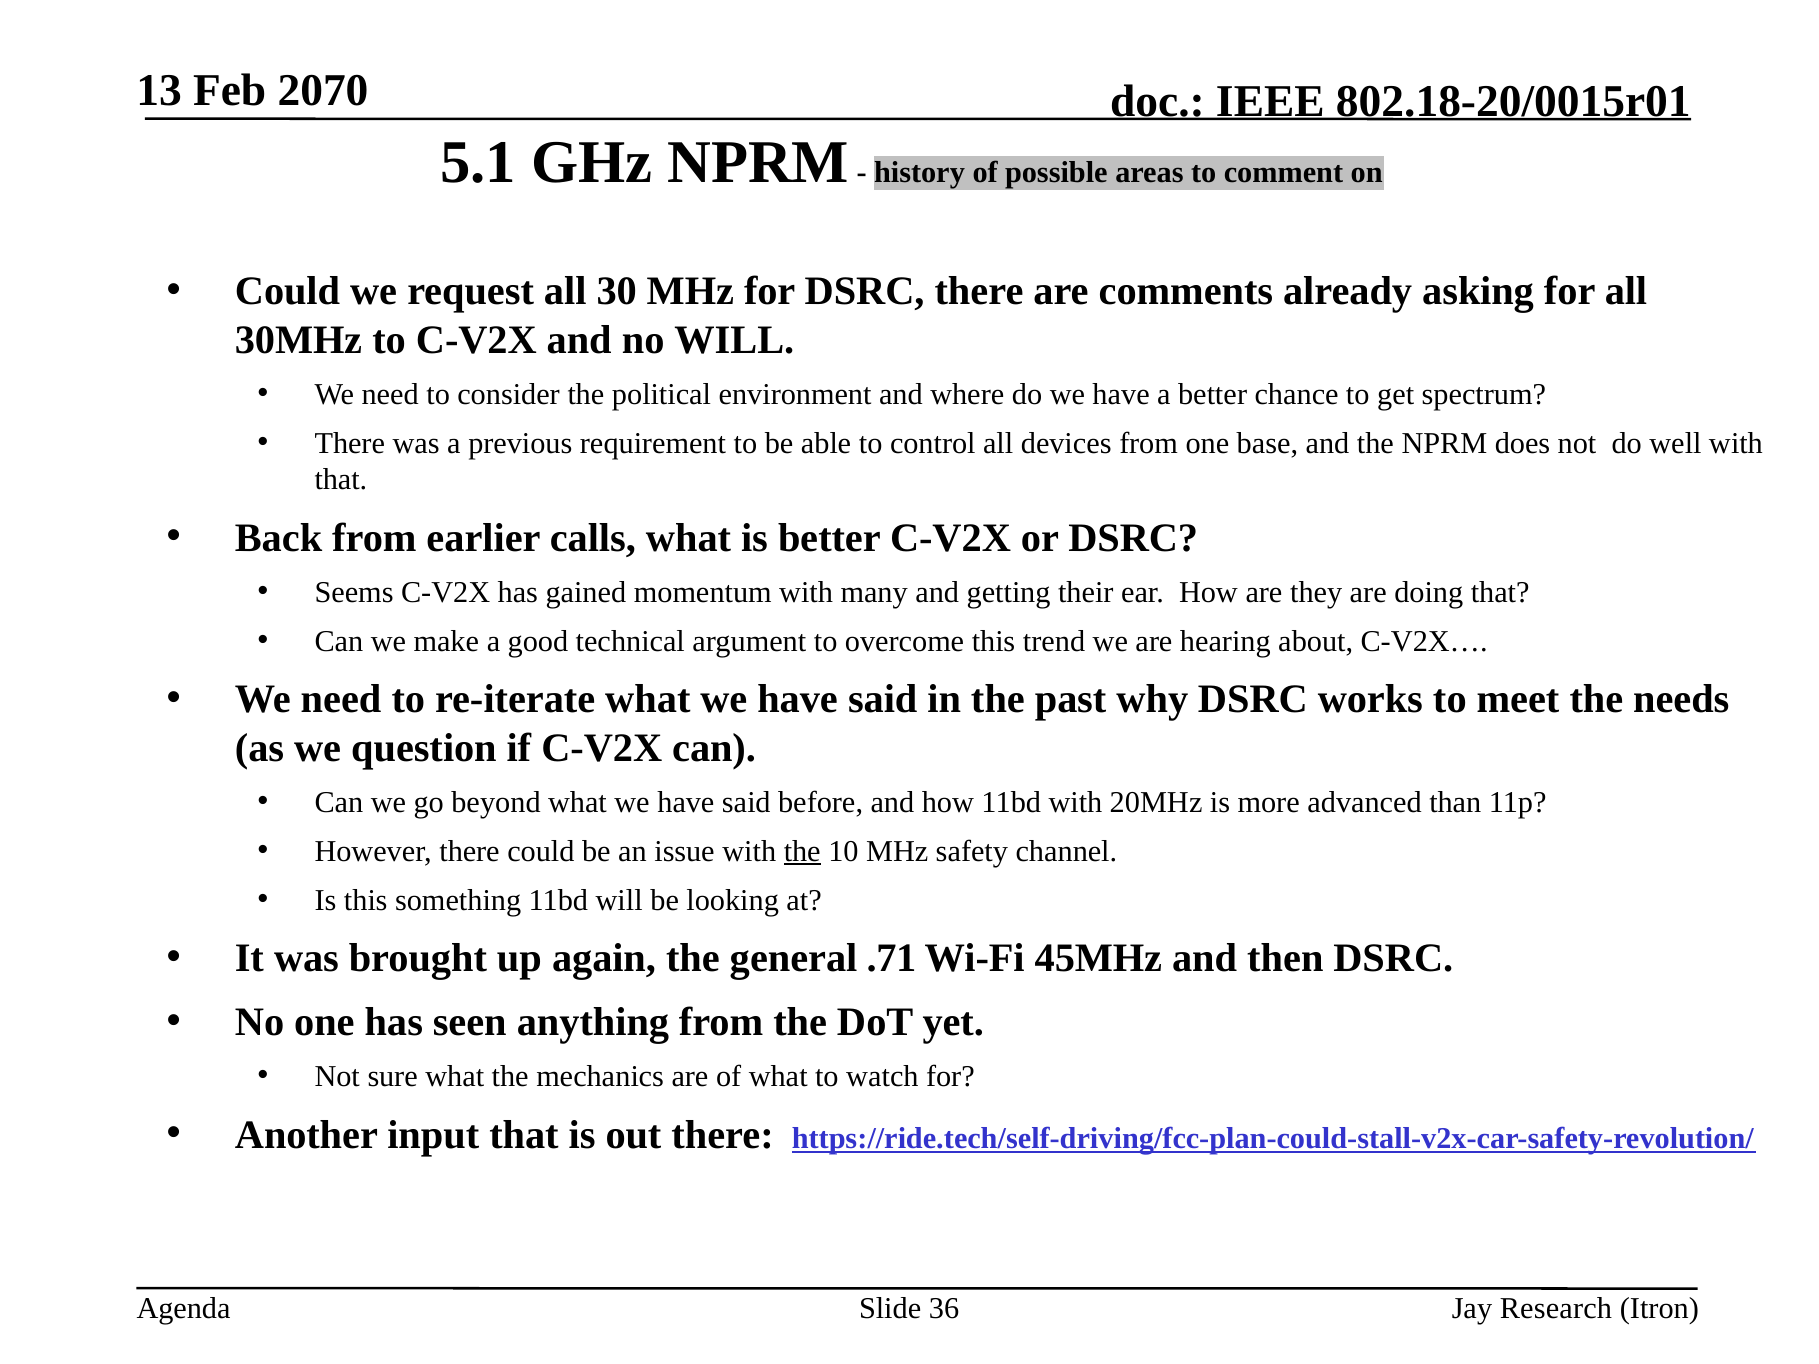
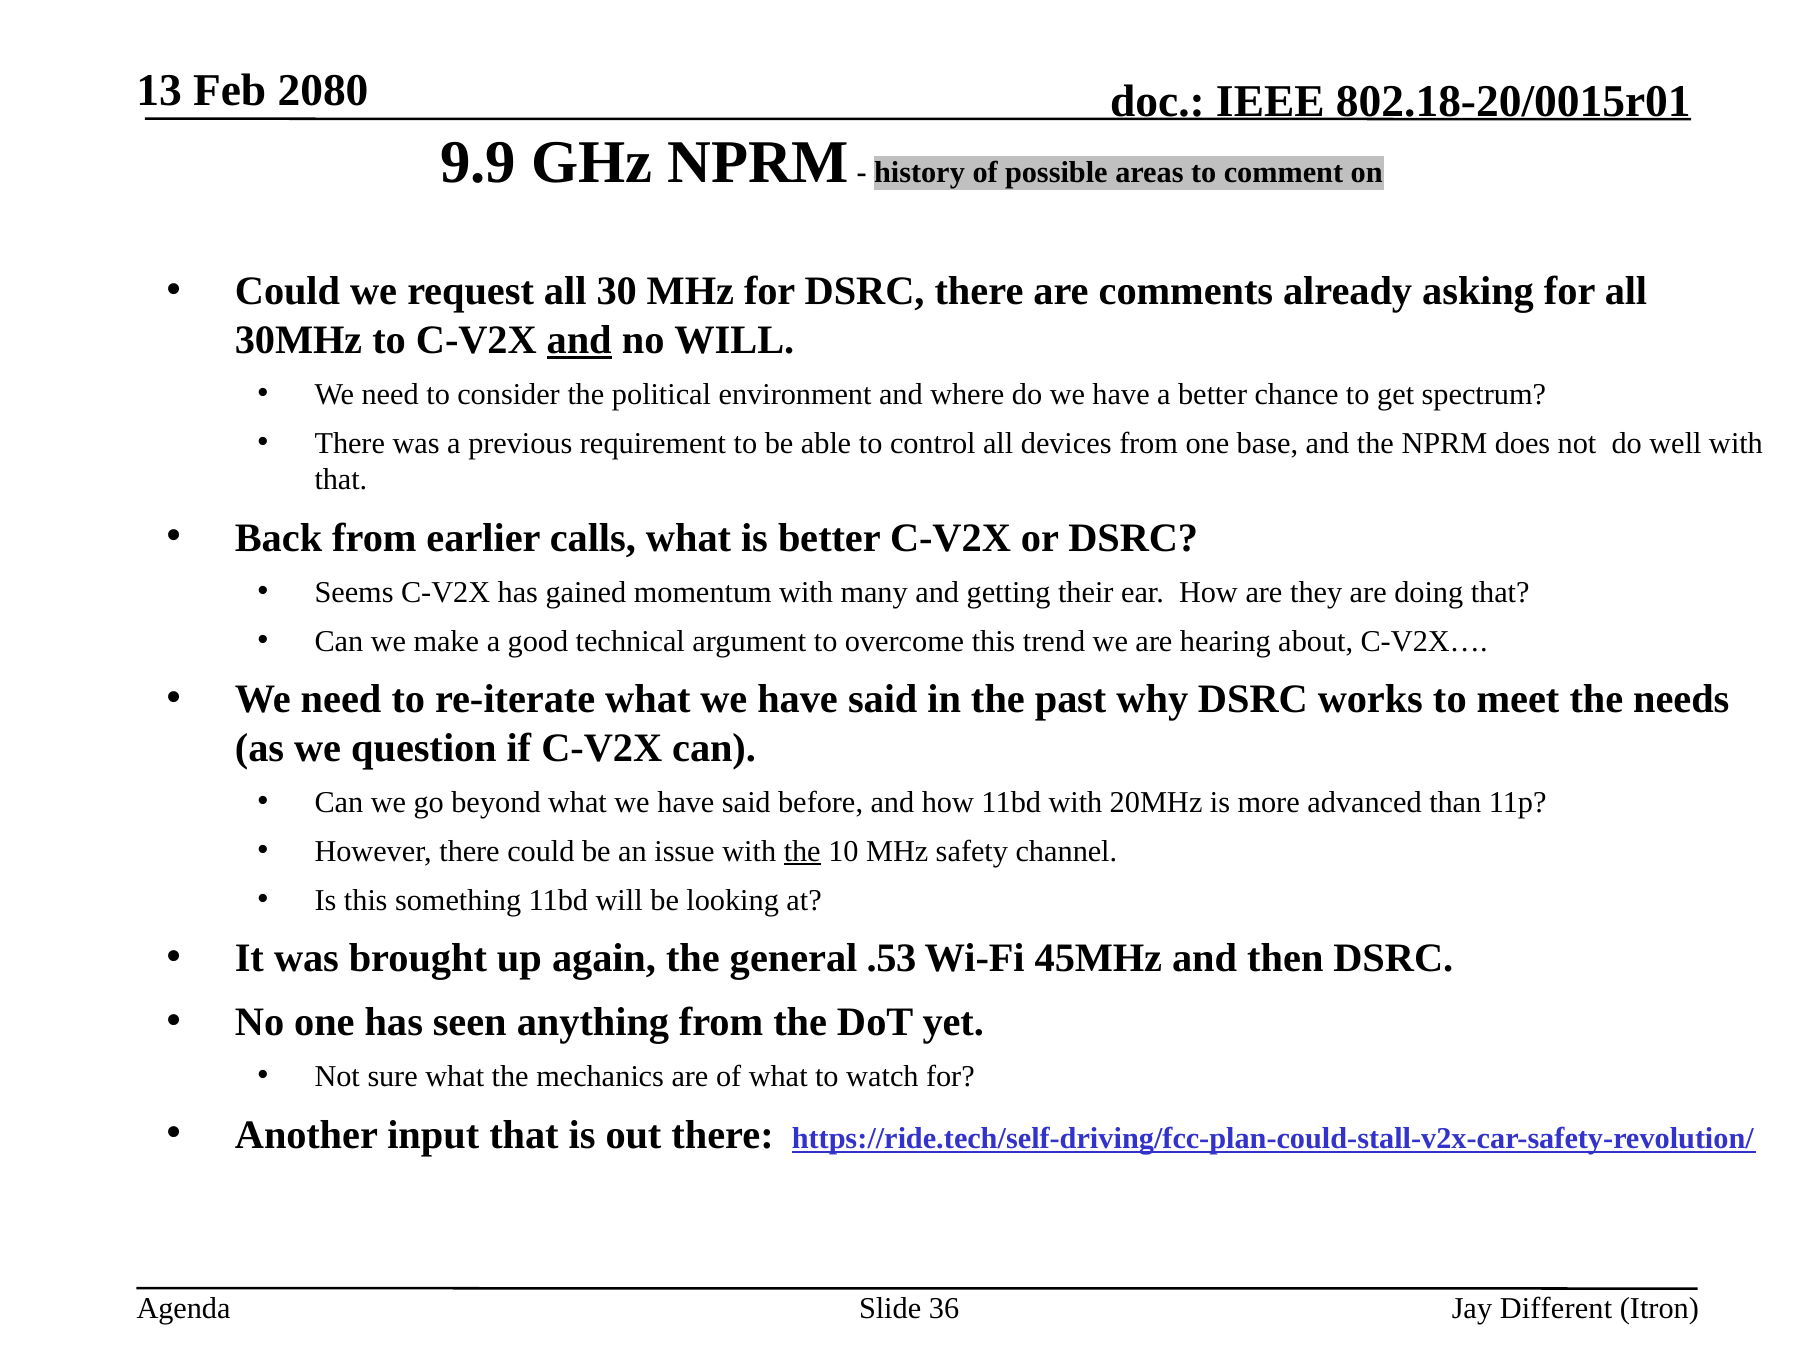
2070: 2070 -> 2080
5.1: 5.1 -> 9.9
and at (579, 340) underline: none -> present
.71: .71 -> .53
Research: Research -> Different
